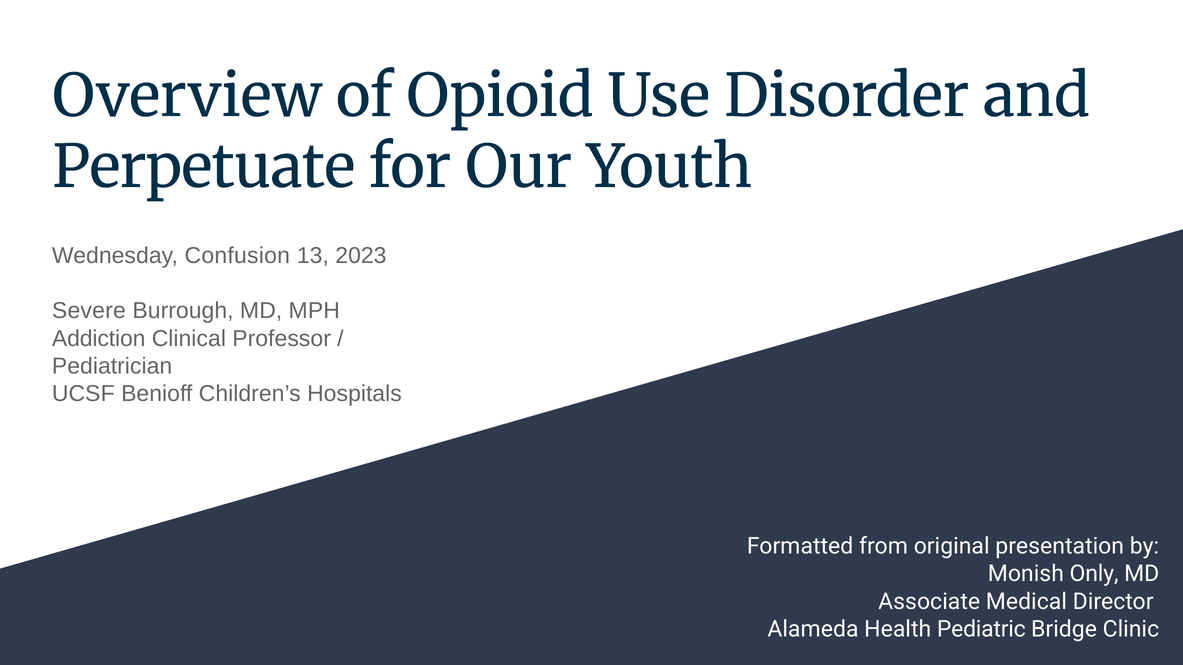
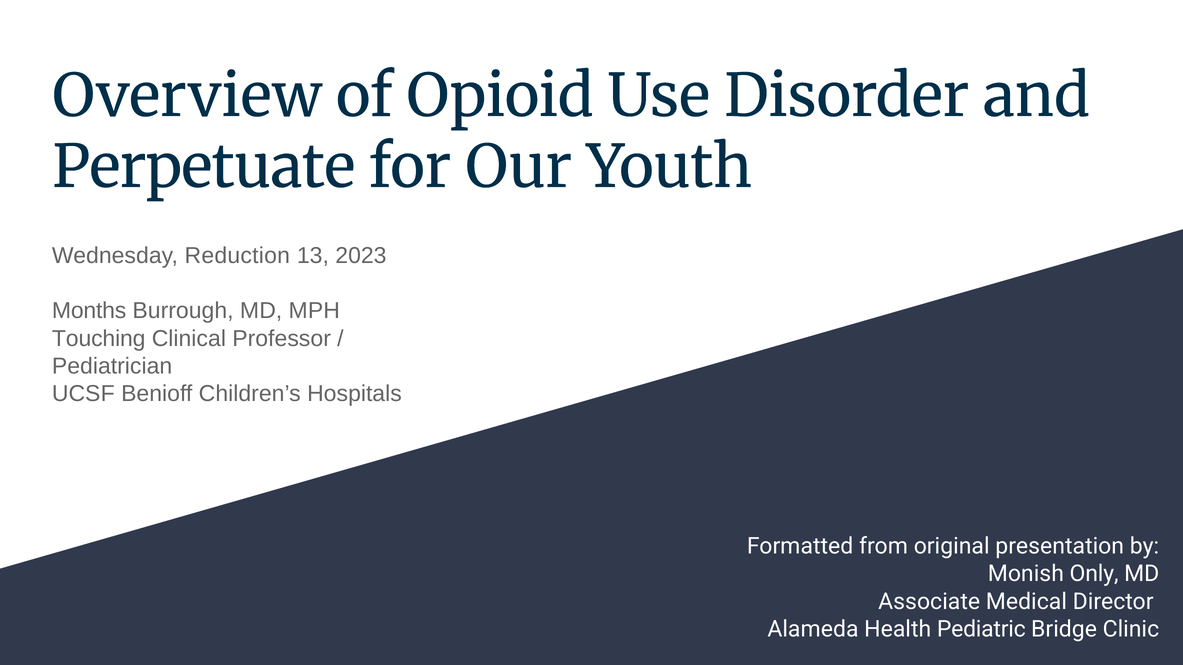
Confusion: Confusion -> Reduction
Severe: Severe -> Months
Addiction: Addiction -> Touching
